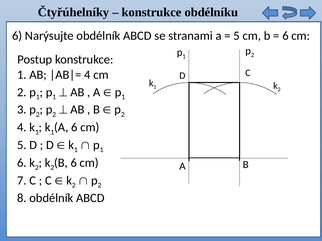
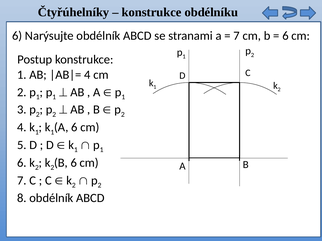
5 at (237, 36): 5 -> 7
